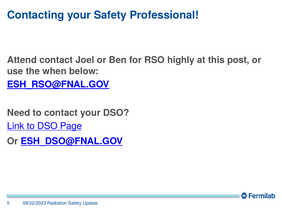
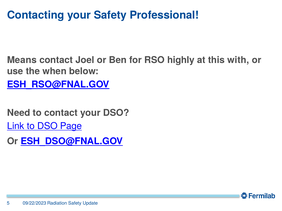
Attend: Attend -> Means
post: post -> with
